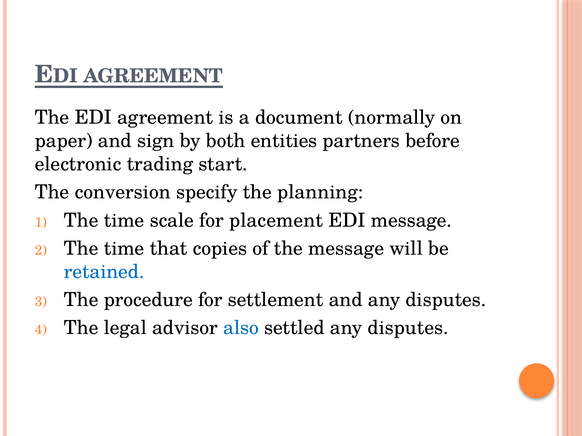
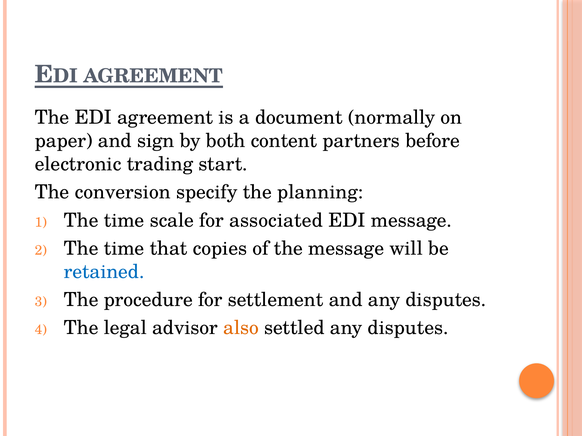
entities: entities -> content
placement: placement -> associated
also colour: blue -> orange
